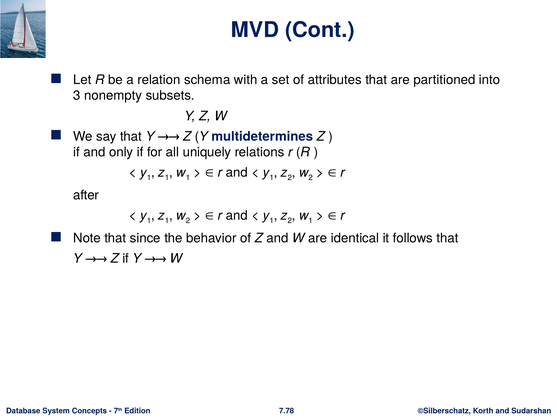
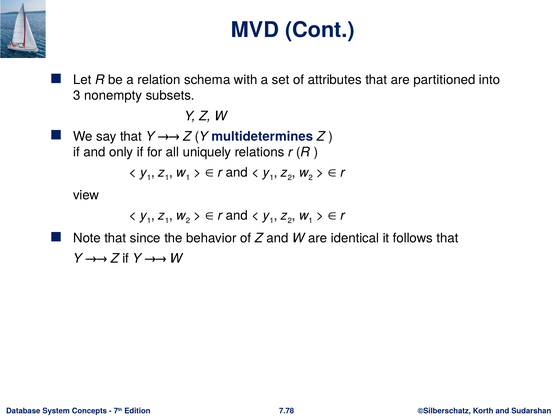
after: after -> view
